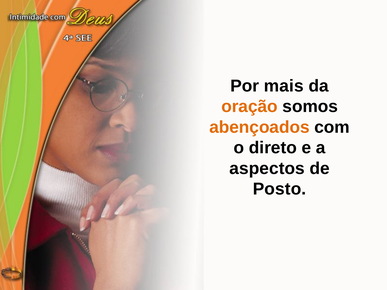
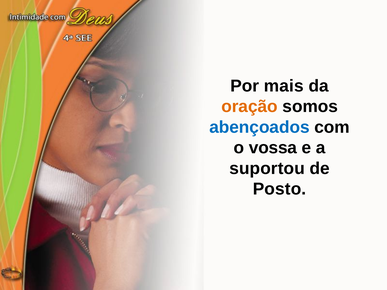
abençoados colour: orange -> blue
direto: direto -> vossa
aspectos: aspectos -> suportou
